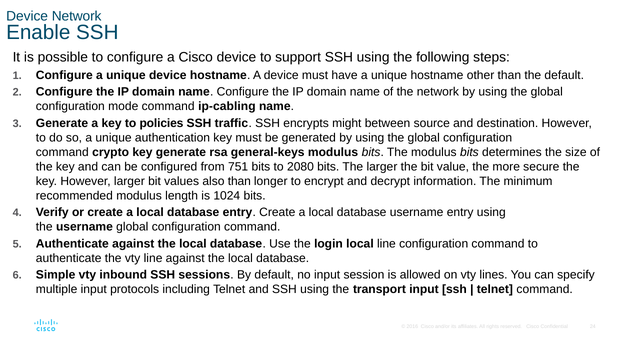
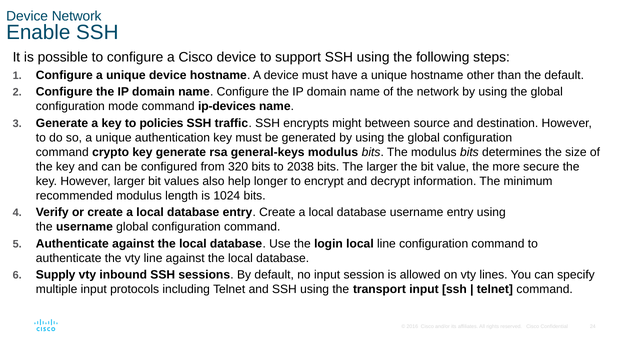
ip-cabling: ip-cabling -> ip-devices
751: 751 -> 320
2080: 2080 -> 2038
also than: than -> help
Simple: Simple -> Supply
